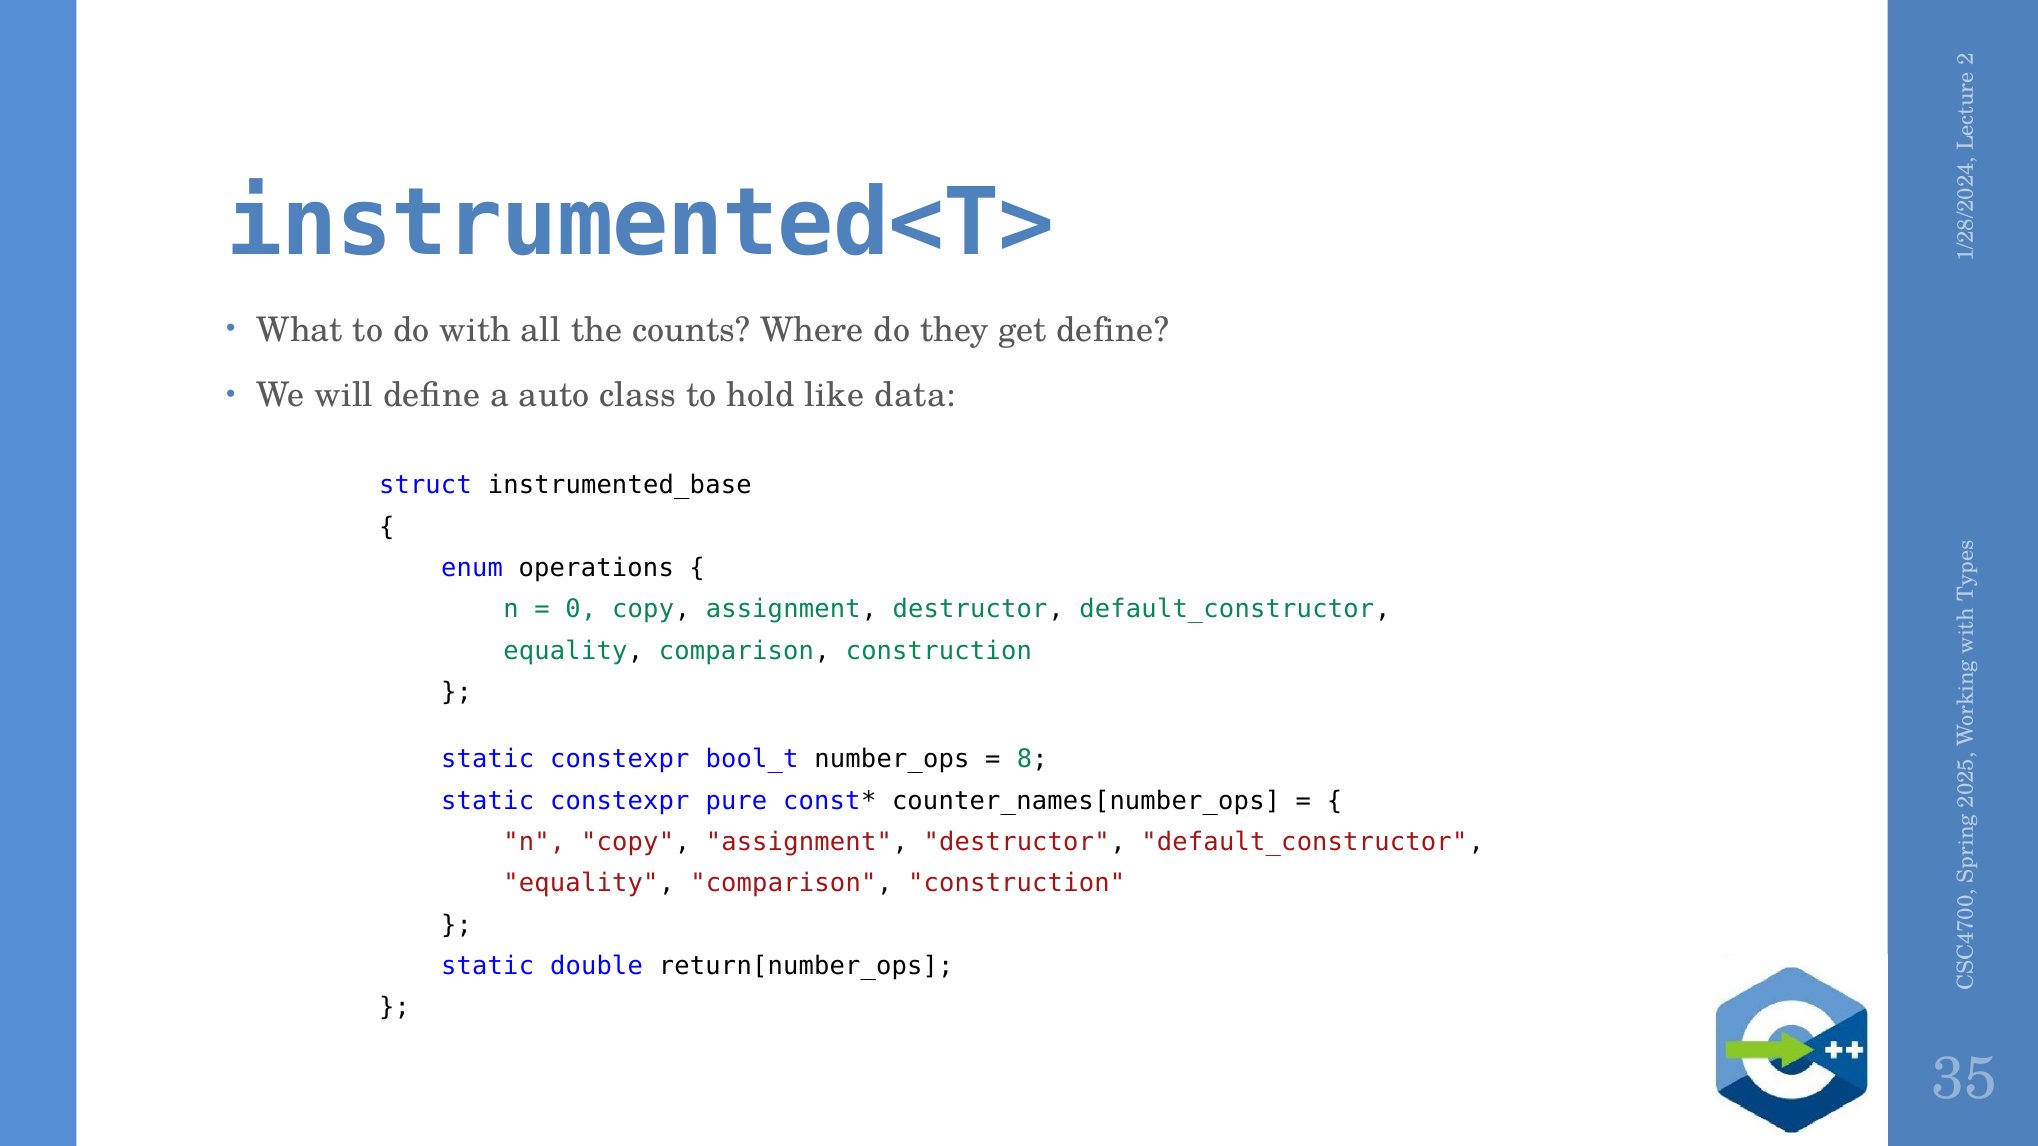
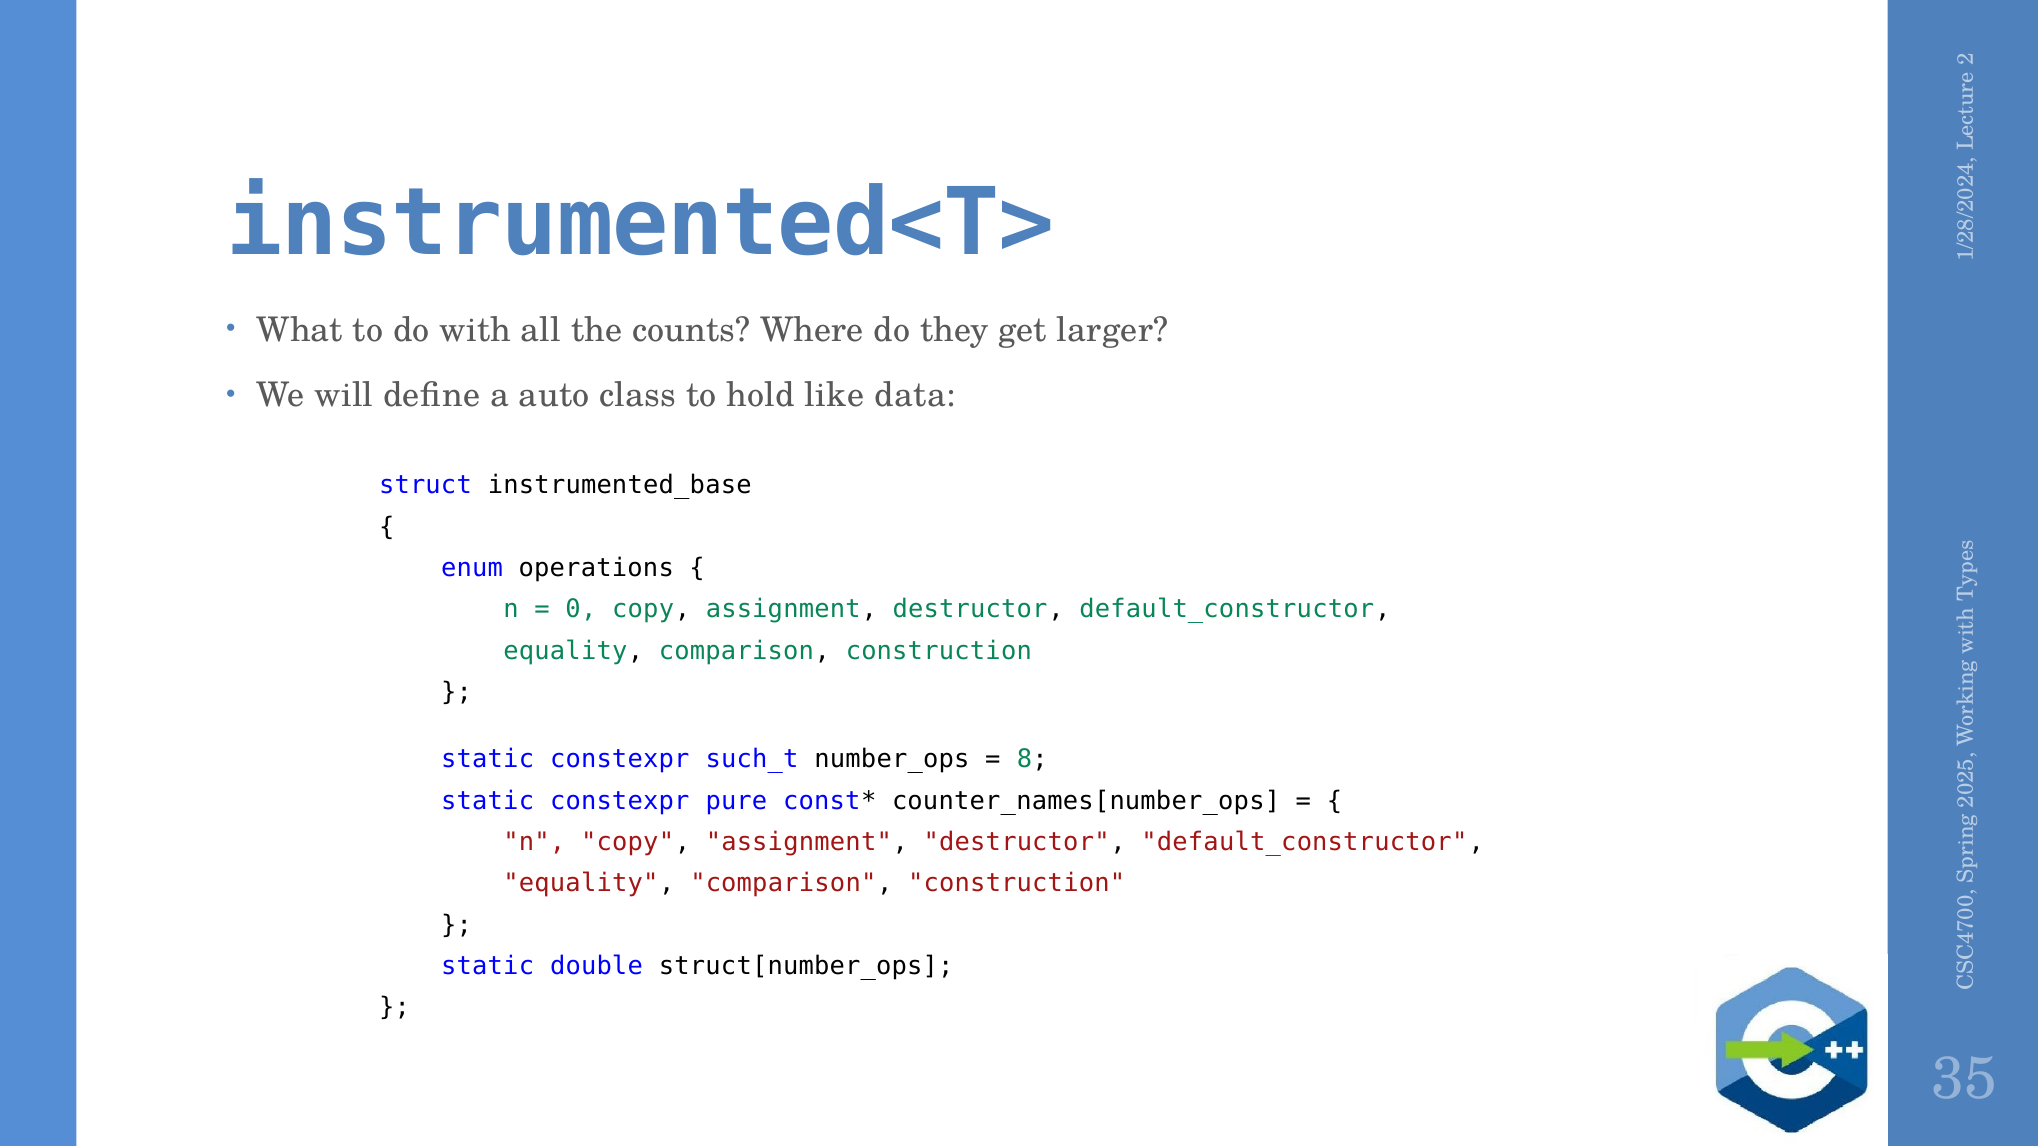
get define: define -> larger
bool_t: bool_t -> such_t
return[number_ops: return[number_ops -> struct[number_ops
